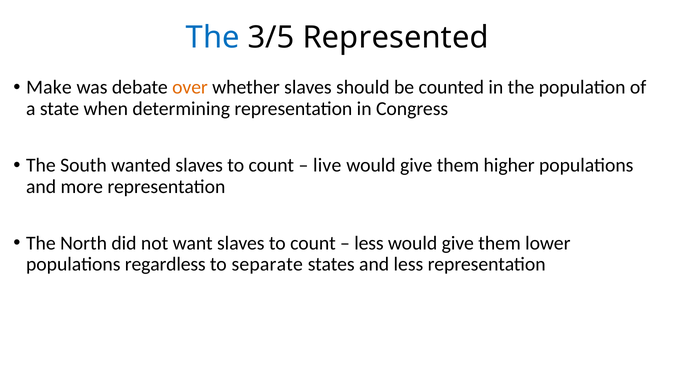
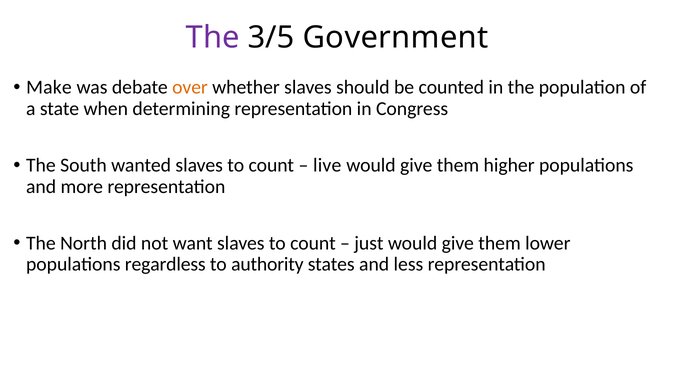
The at (213, 38) colour: blue -> purple
Represented: Represented -> Government
less at (369, 243): less -> just
separate: separate -> authority
